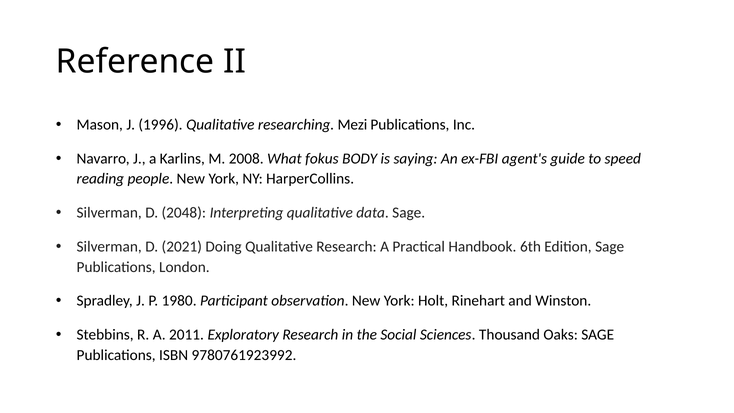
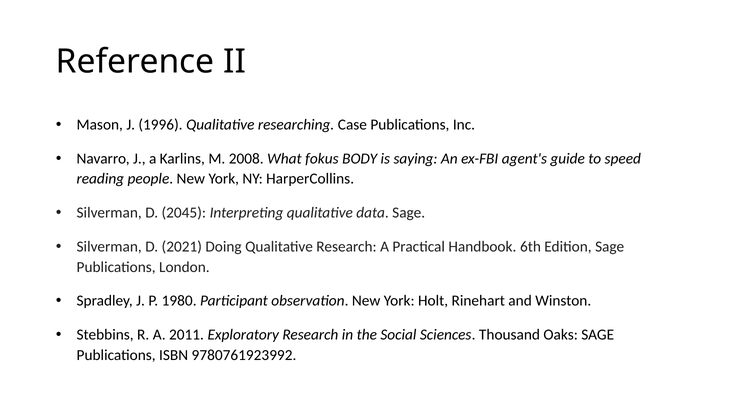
Mezi: Mezi -> Case
2048: 2048 -> 2045
